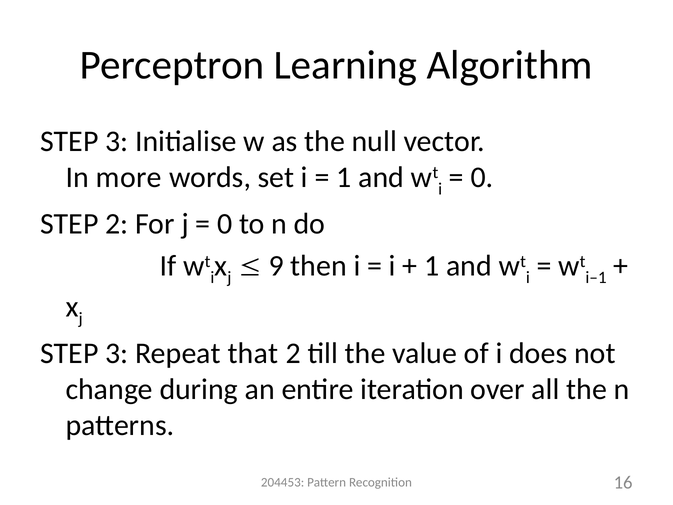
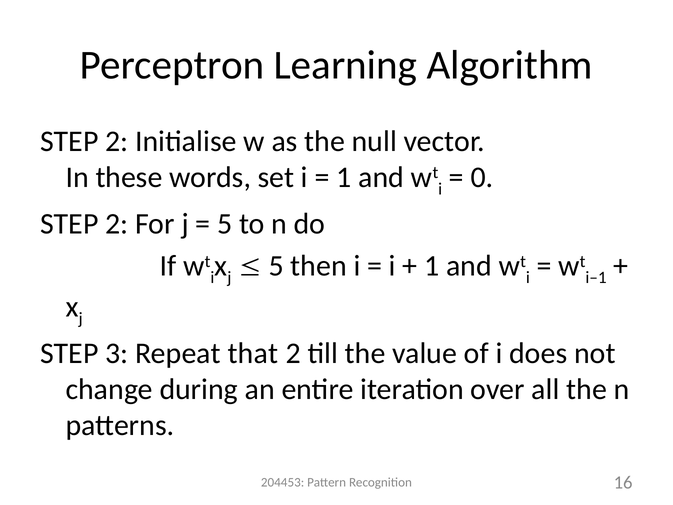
3 at (117, 141): 3 -> 2
more: more -> these
0 at (225, 224): 0 -> 5
9 at (276, 266): 9 -> 5
